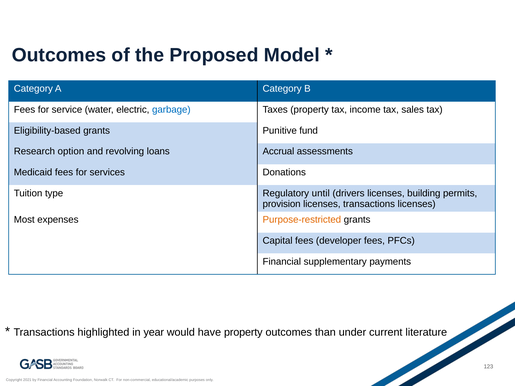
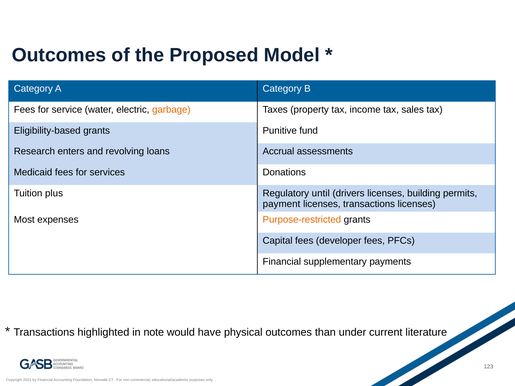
garbage colour: blue -> orange
option: option -> enters
type: type -> plus
provision: provision -> payment
year: year -> note
have property: property -> physical
